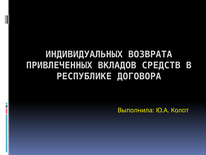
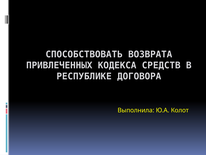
ИНДИВИДУАЛЬНЫХ: ИНДИВИДУАЛЬНЫХ -> СПОСОБСТВОВАТЬ
ВКЛАДОВ: ВКЛАДОВ -> КОДЕКСА
